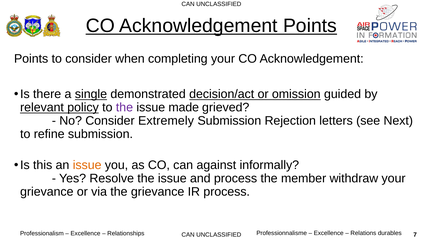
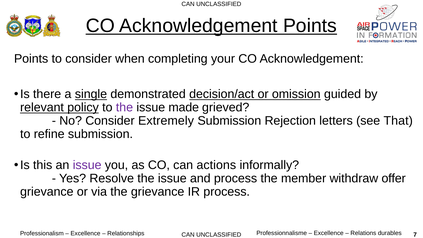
Next: Next -> That
issue at (87, 165) colour: orange -> purple
against: against -> actions
withdraw your: your -> offer
